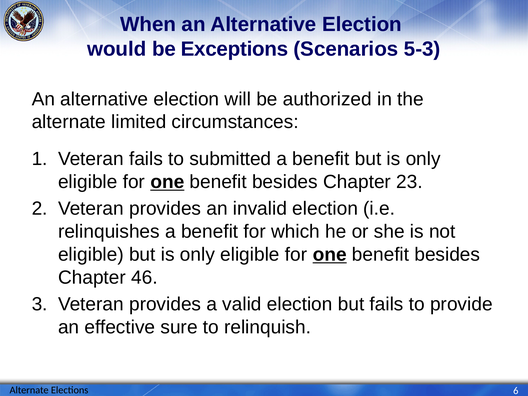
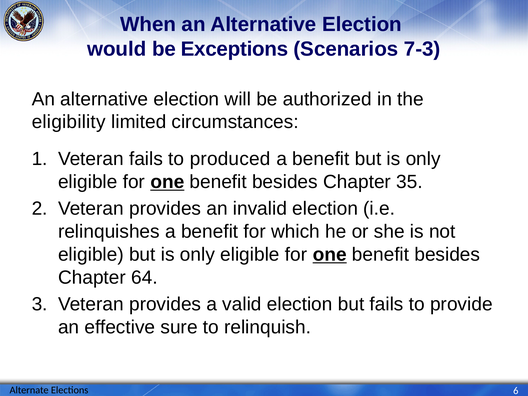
5-3: 5-3 -> 7-3
alternate at (69, 122): alternate -> eligibility
submitted: submitted -> produced
23: 23 -> 35
46: 46 -> 64
